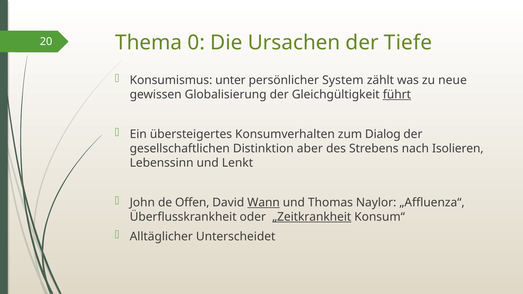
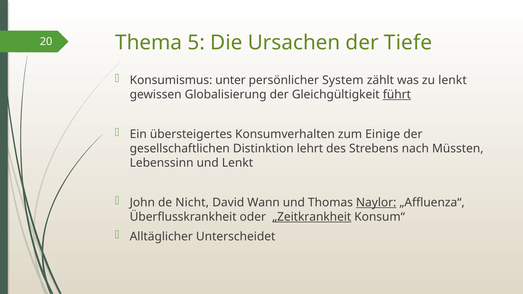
0: 0 -> 5
zu neue: neue -> lenkt
Dialog: Dialog -> Einige
aber: aber -> lehrt
Isolieren: Isolieren -> Müssten
Offen: Offen -> Nicht
Wann underline: present -> none
Naylor underline: none -> present
